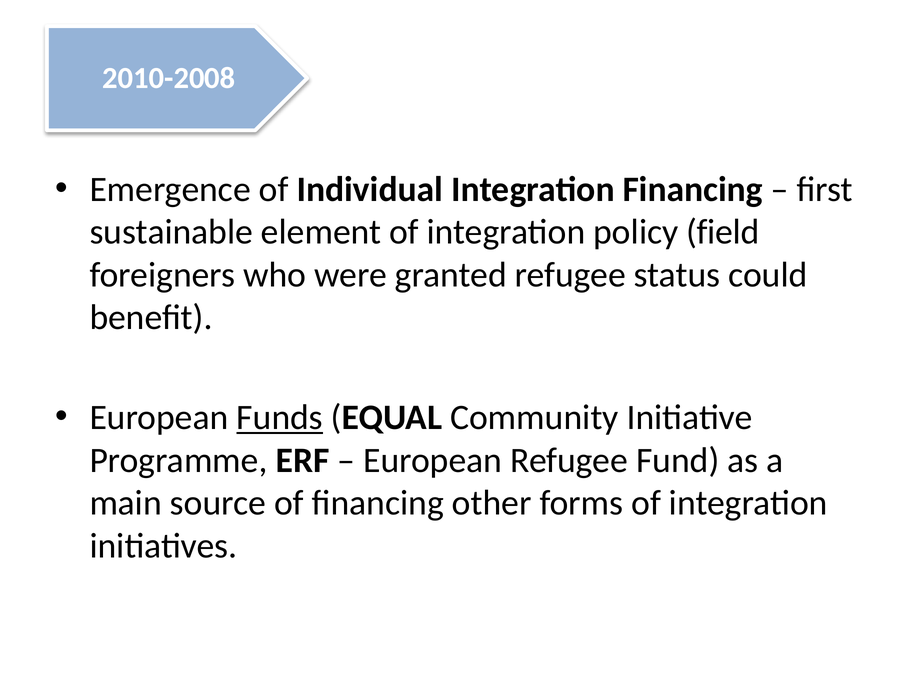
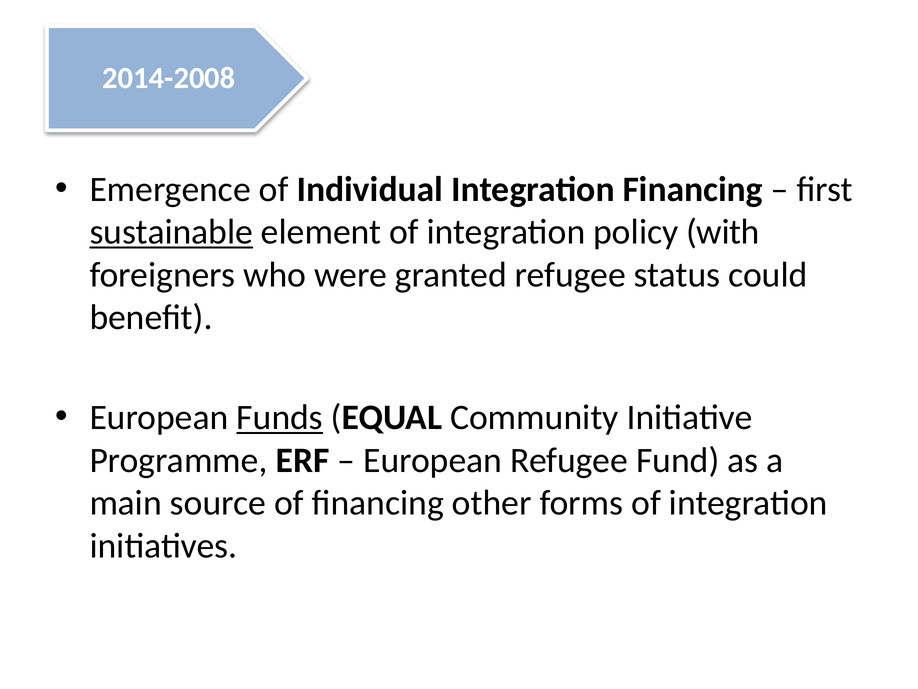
2010-2008: 2010-2008 -> 2014-2008
sustainable underline: none -> present
field: field -> with
